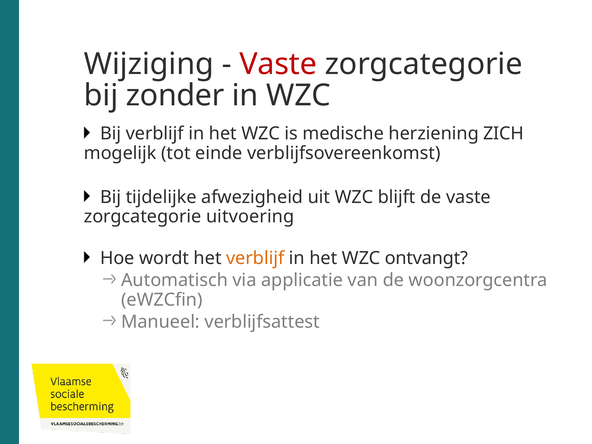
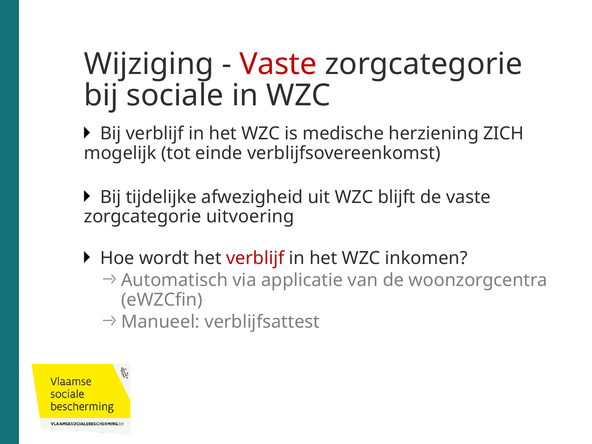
zonder: zonder -> sociale
verblijf at (255, 258) colour: orange -> red
ontvangt: ontvangt -> inkomen
